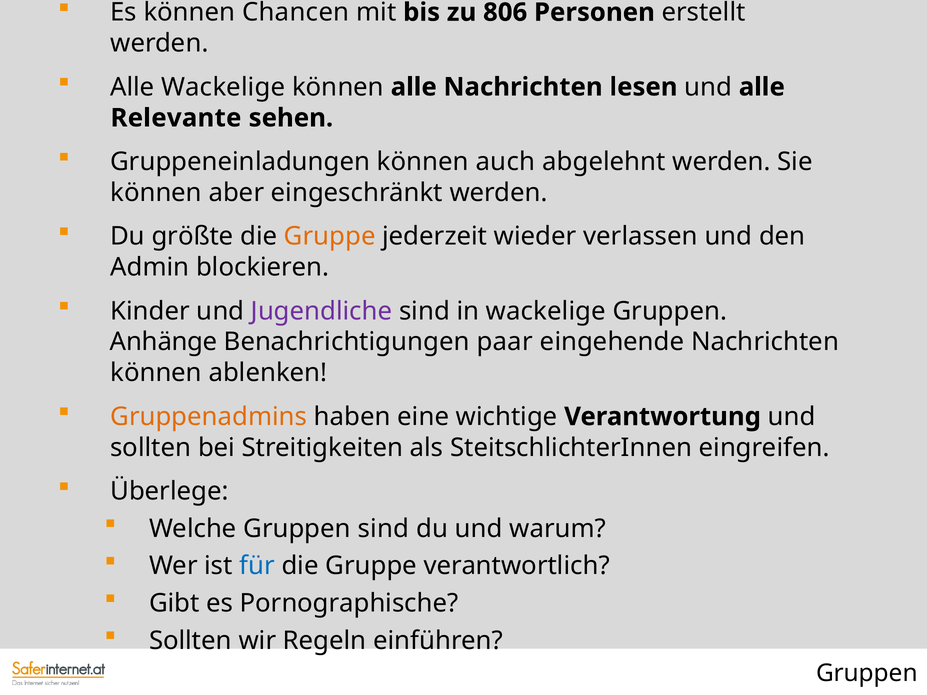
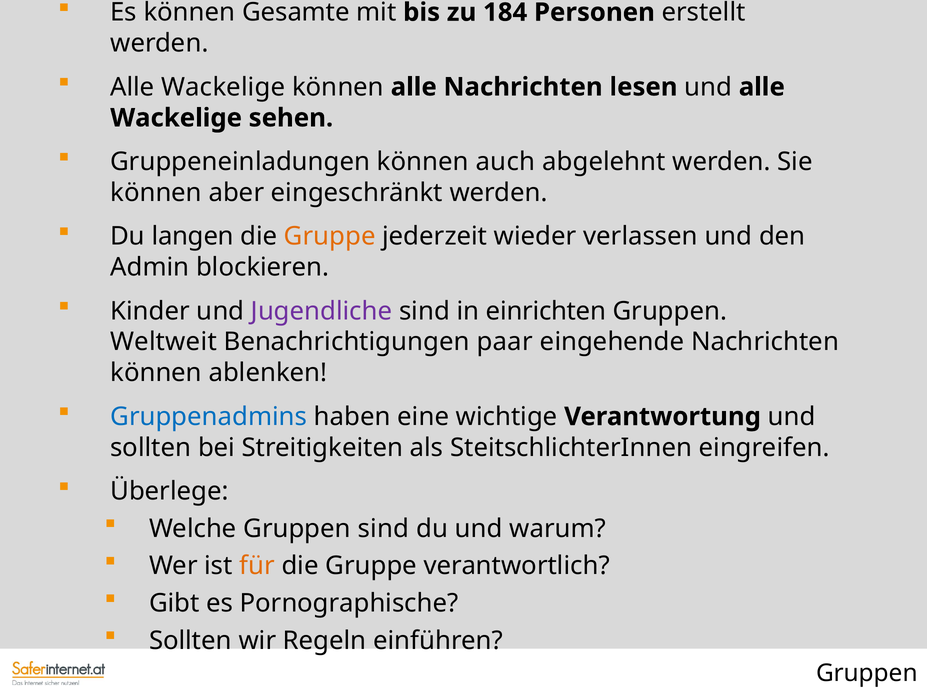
Chancen: Chancen -> Gesamte
806: 806 -> 184
Relevante at (176, 118): Relevante -> Wackelige
größte: größte -> langen
in wackelige: wackelige -> einrichten
Anhänge: Anhänge -> Weltweit
Gruppenadmins colour: orange -> blue
für colour: blue -> orange
